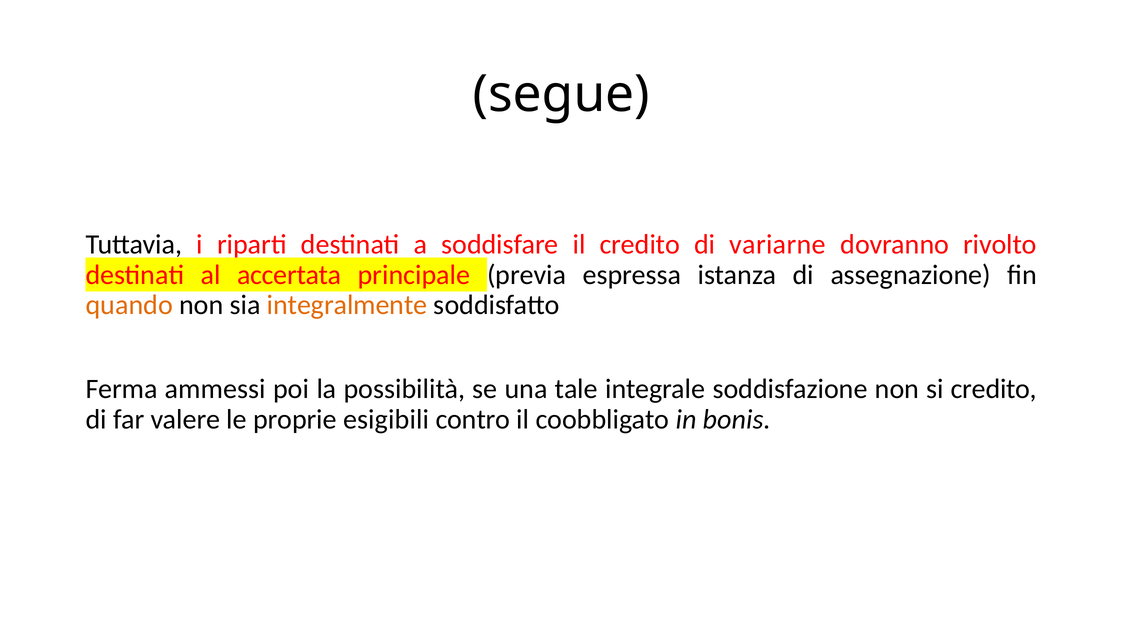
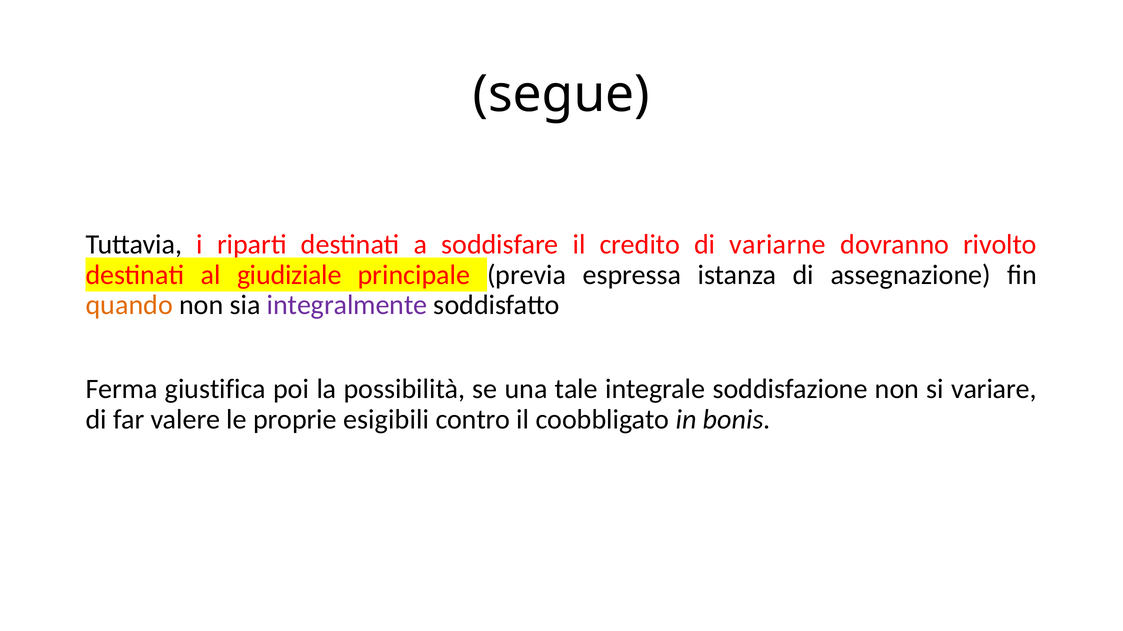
accertata: accertata -> giudiziale
integralmente colour: orange -> purple
ammessi: ammessi -> giustifica
si credito: credito -> variare
